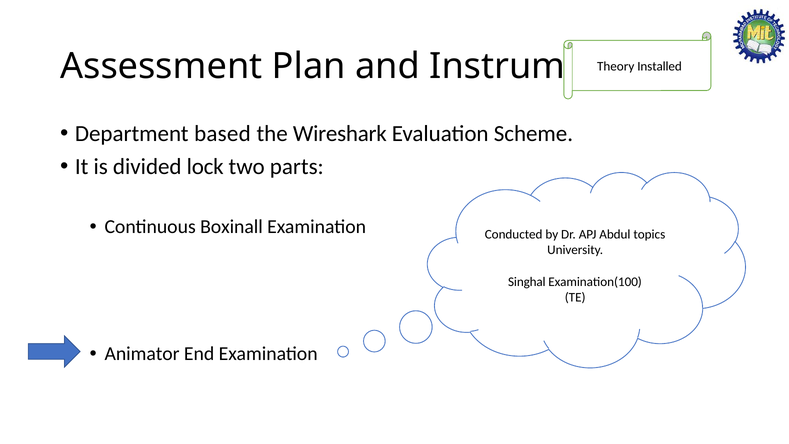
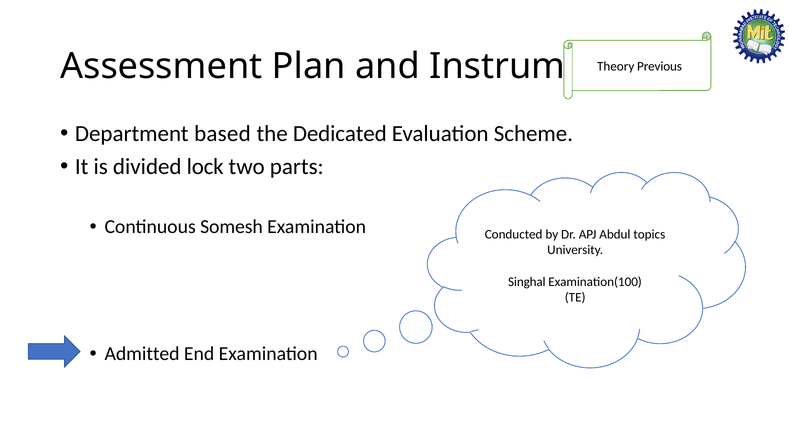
Installed: Installed -> Previous
Wireshark: Wireshark -> Dedicated
Boxinall: Boxinall -> Somesh
Animator: Animator -> Admitted
